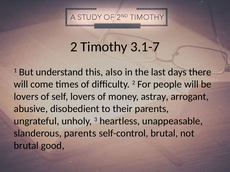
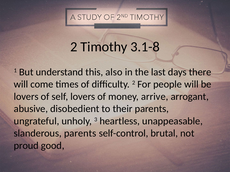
3.1-7: 3.1-7 -> 3.1-8
astray: astray -> arrive
brutal at (26, 146): brutal -> proud
